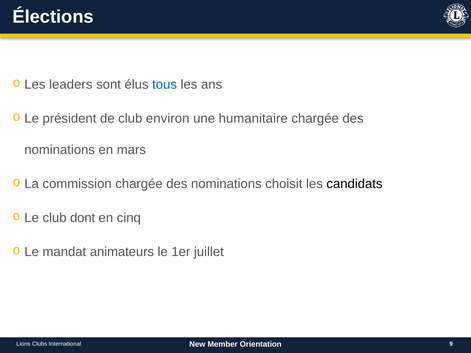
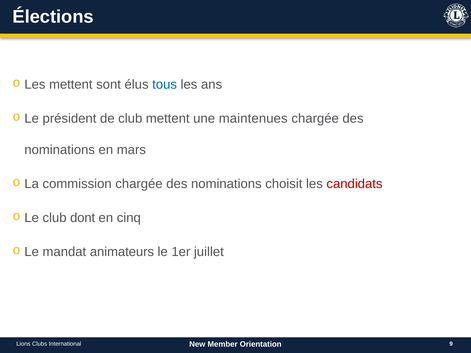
Les leaders: leaders -> mettent
club environ: environ -> mettent
humanitaire: humanitaire -> maintenues
candidats colour: black -> red
